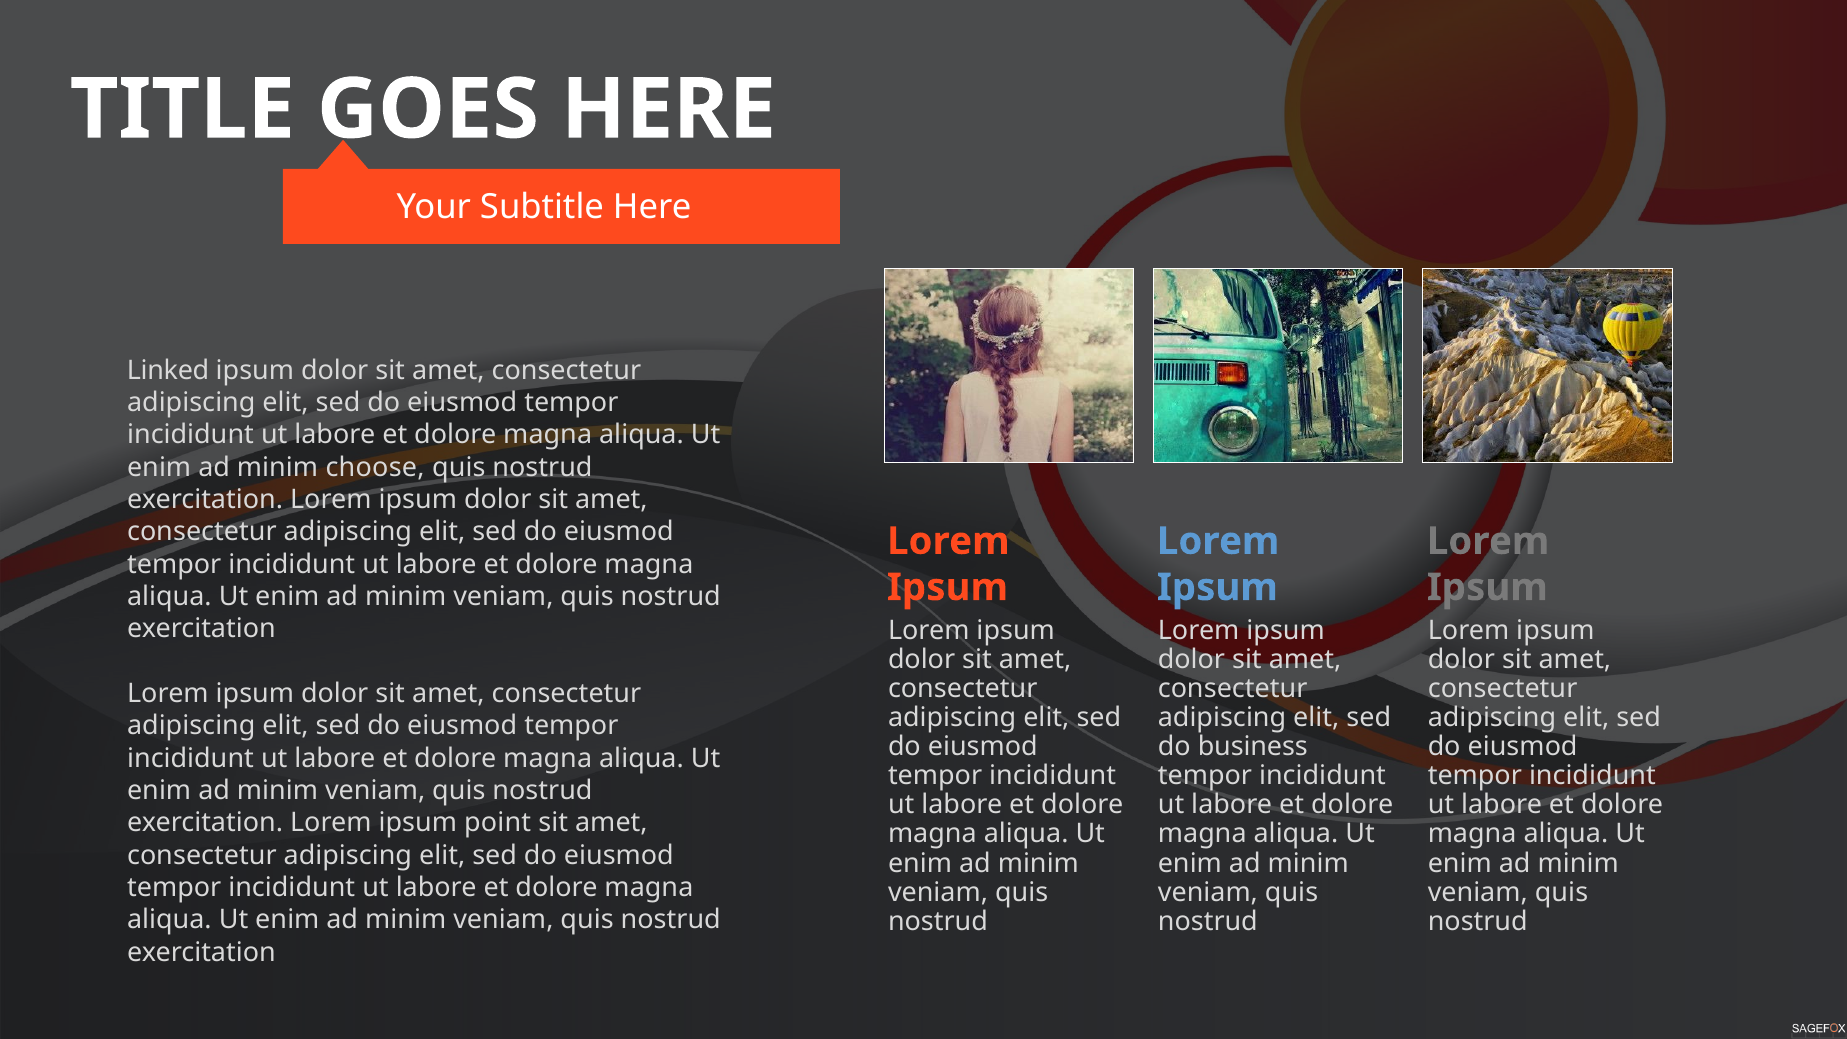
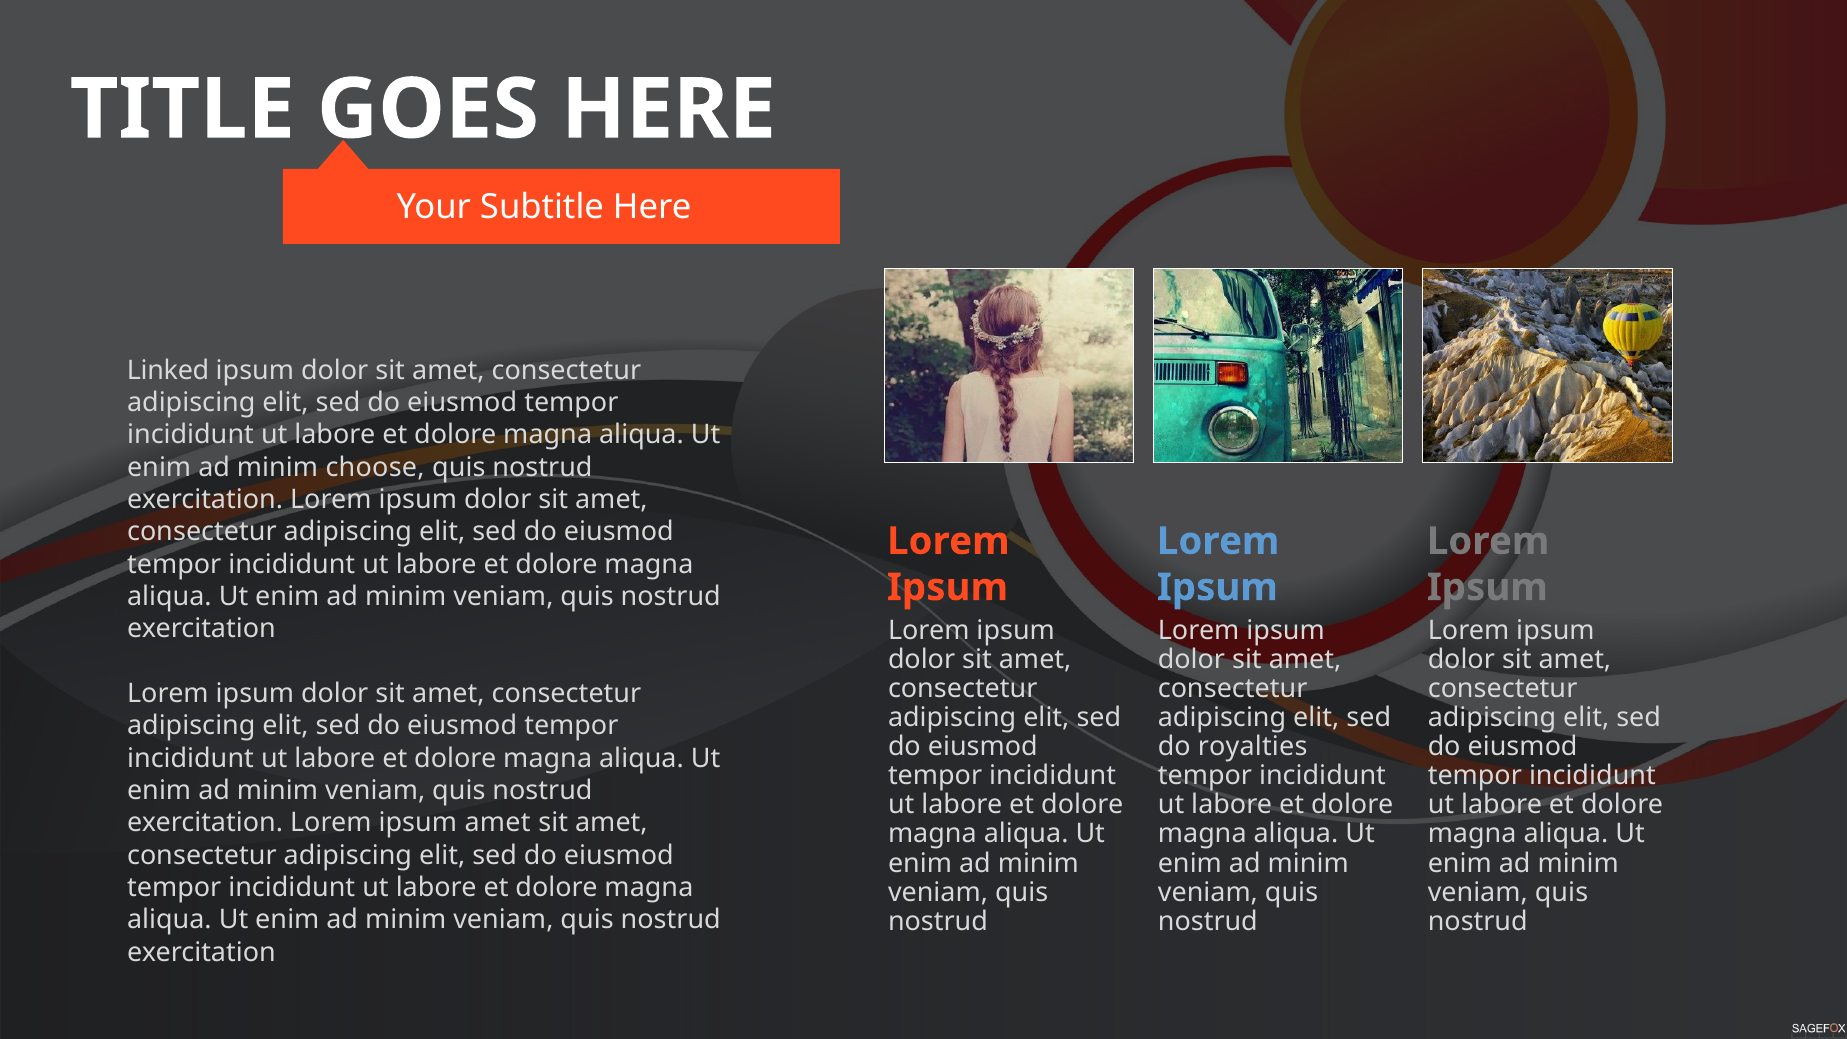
business: business -> royalties
ipsum point: point -> amet
